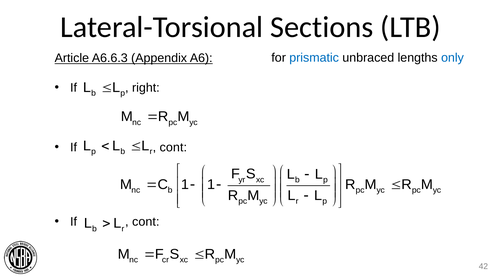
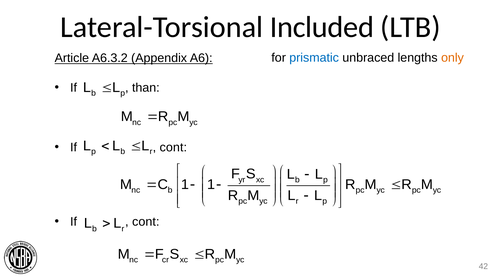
Sections: Sections -> Included
only colour: blue -> orange
A6.6.3: A6.6.3 -> A6.3.2
right: right -> than
